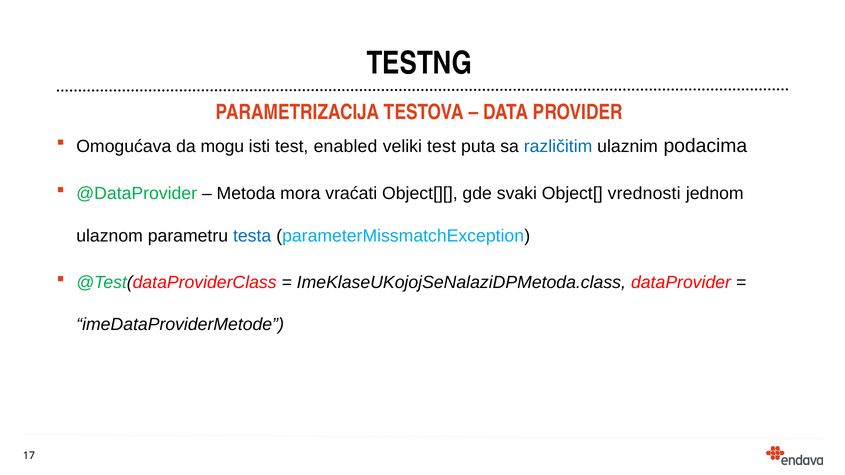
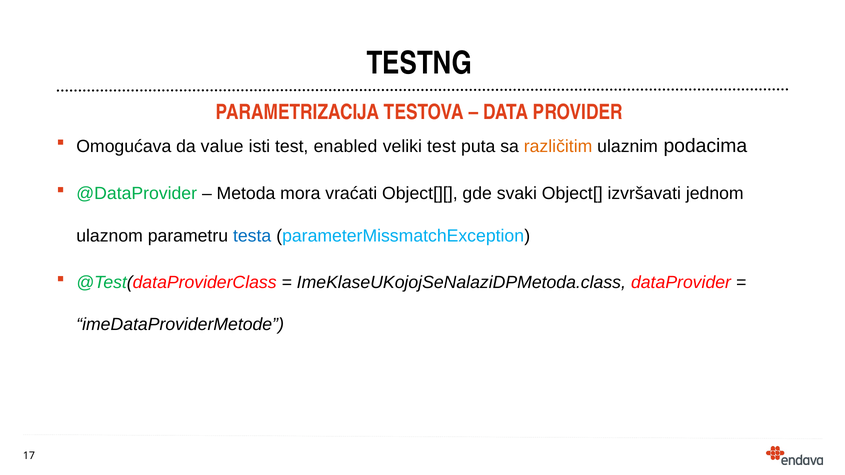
mogu: mogu -> value
različitim colour: blue -> orange
vrednosti: vrednosti -> izvršavati
